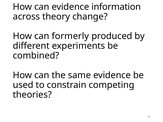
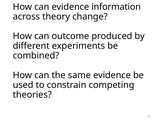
formerly: formerly -> outcome
